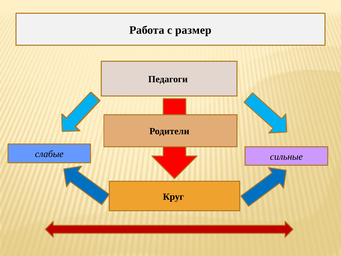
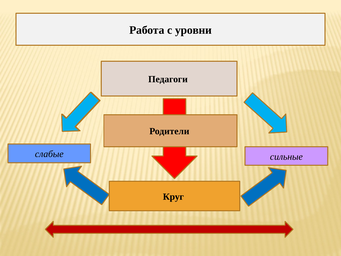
размер: размер -> уровни
